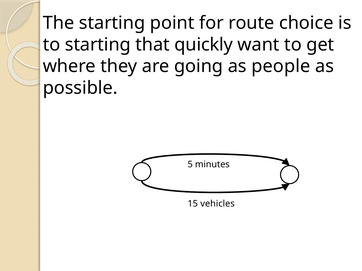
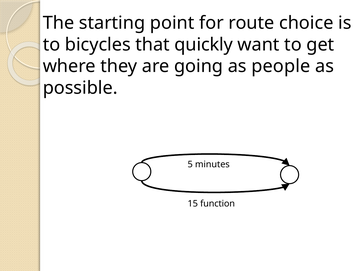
to starting: starting -> bicycles
vehicles: vehicles -> function
